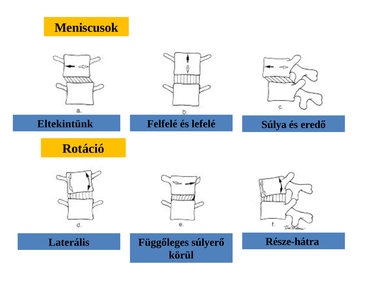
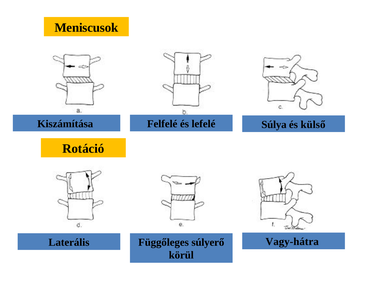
Eltekintünk: Eltekintünk -> Kiszámítása
eredő: eredő -> külső
Része-hátra: Része-hátra -> Vagy-hátra
